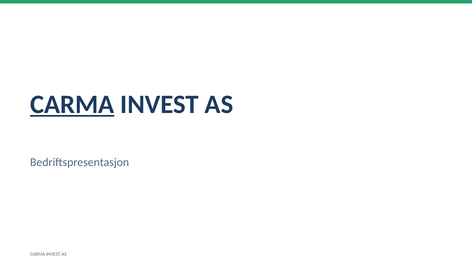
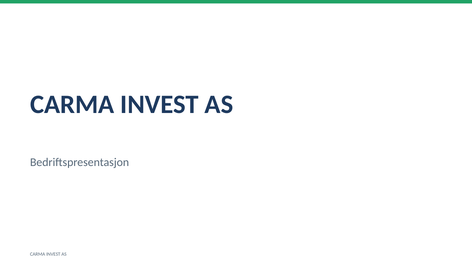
CARMA at (72, 105) underline: present -> none
